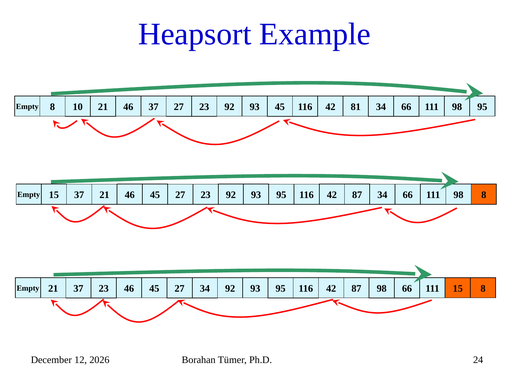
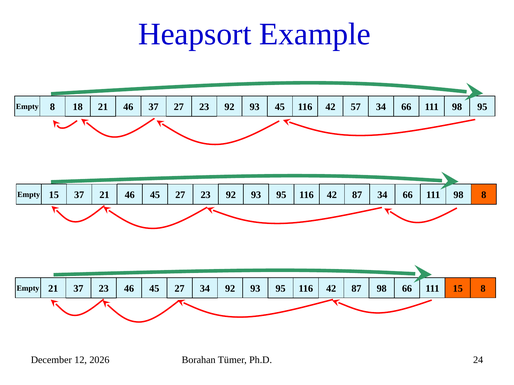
81: 81 -> 57
10: 10 -> 18
